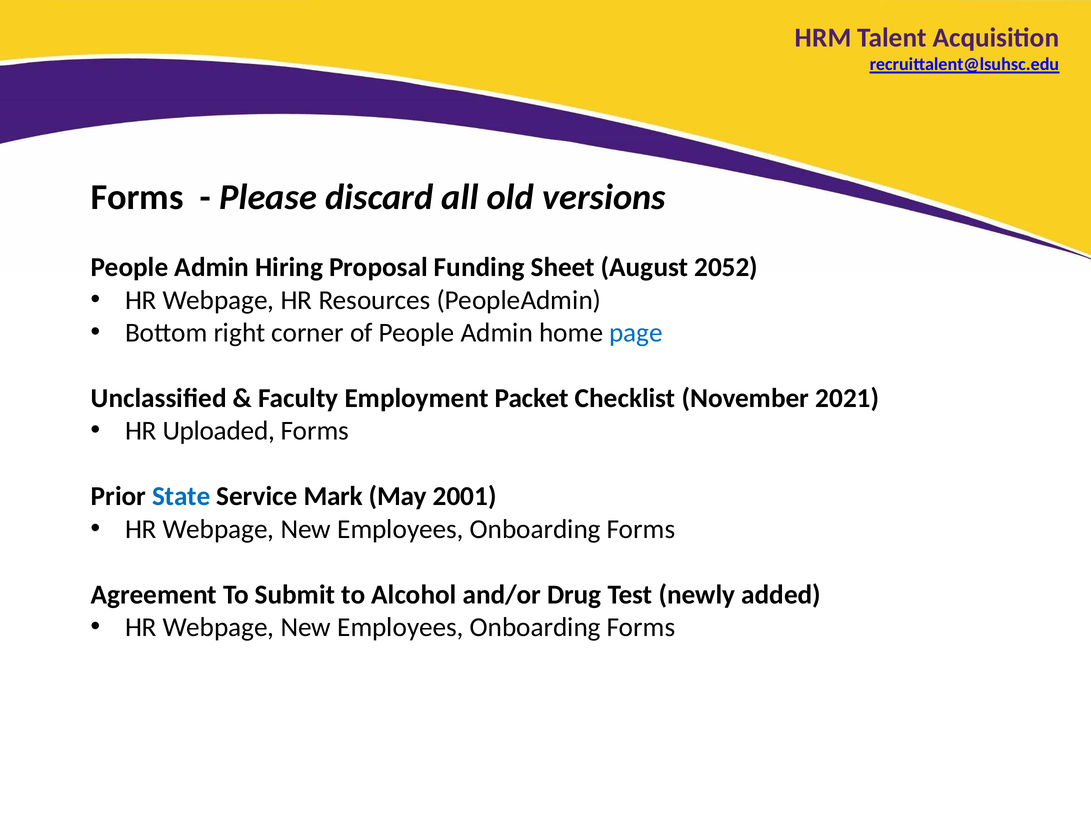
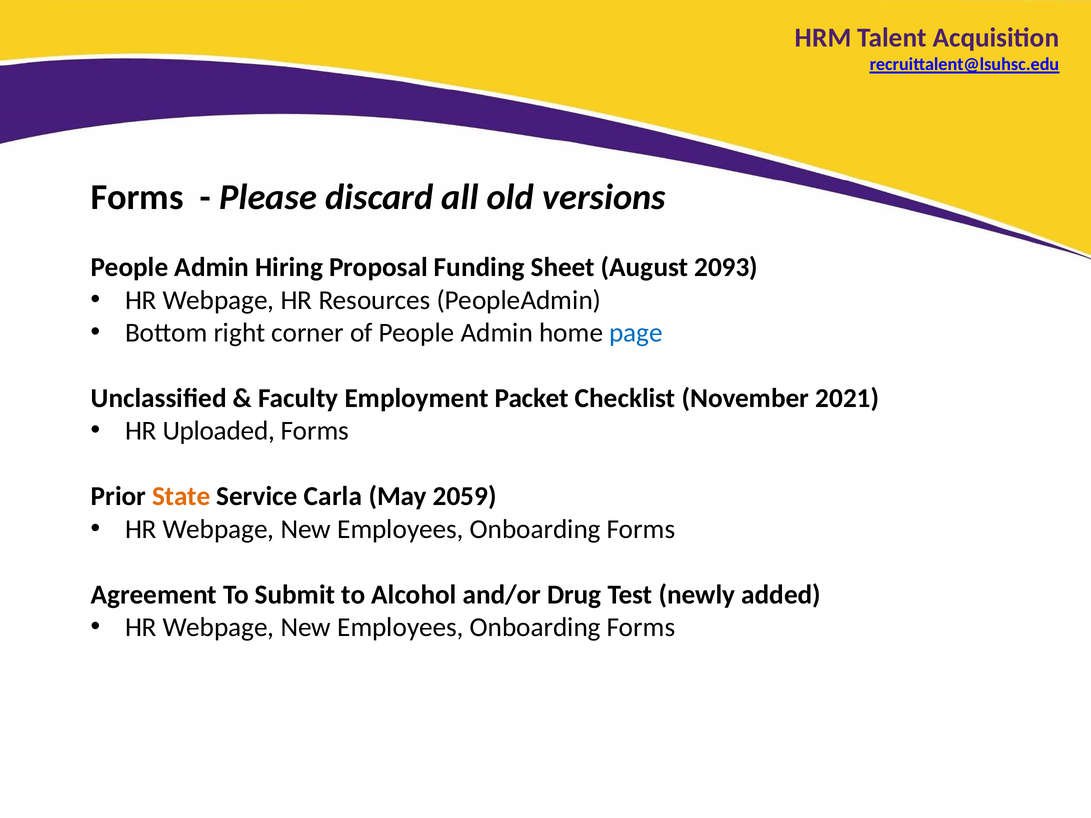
2052: 2052 -> 2093
State colour: blue -> orange
Mark: Mark -> Carla
2001: 2001 -> 2059
